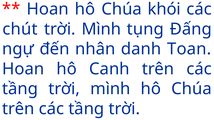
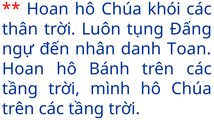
chút: chút -> thân
Mình at (101, 29): Mình -> Luôn
Canh: Canh -> Bánh
